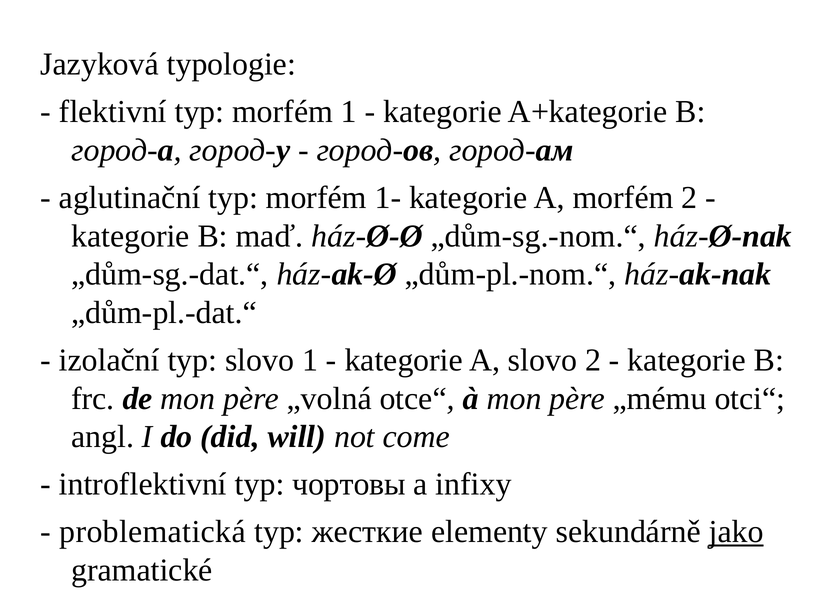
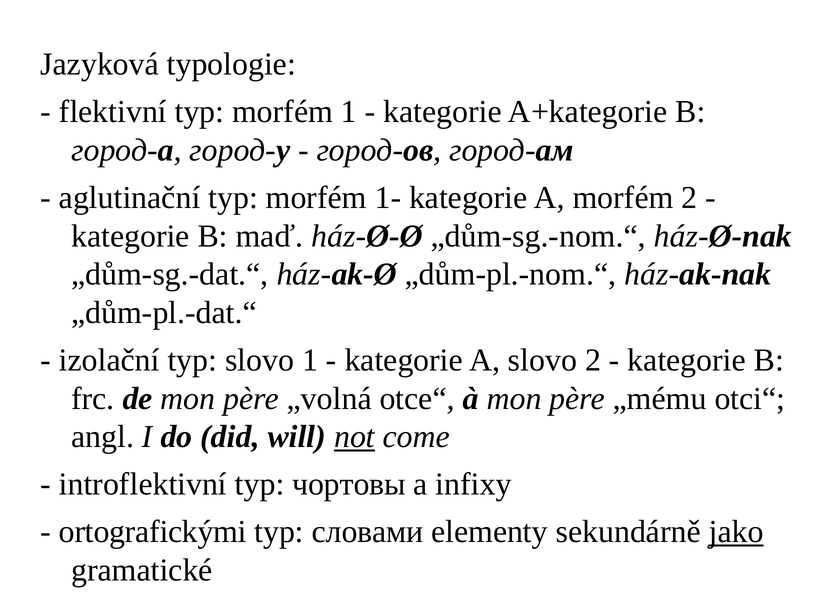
not underline: none -> present
problematická: problematická -> ortografickými
жесткие: жесткие -> словами
